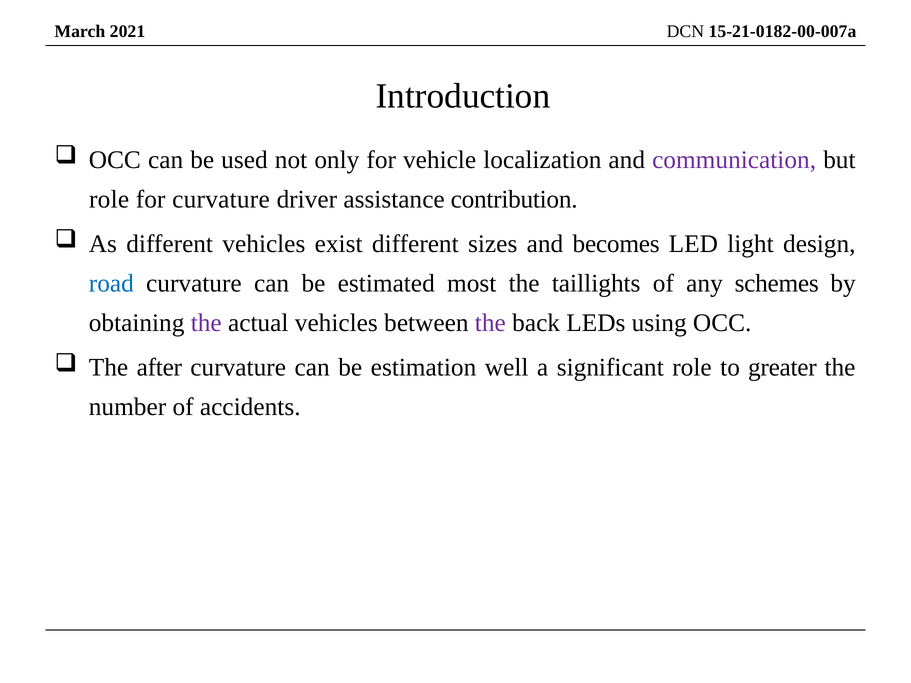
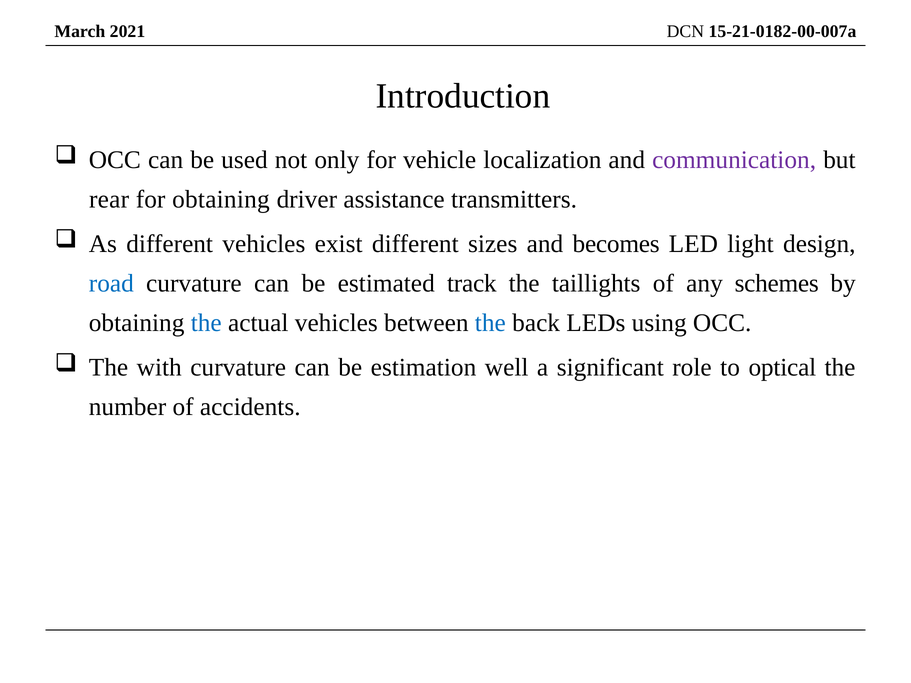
role at (109, 199): role -> rear
for curvature: curvature -> obtaining
contribution: contribution -> transmitters
most: most -> track
the at (206, 323) colour: purple -> blue
the at (490, 323) colour: purple -> blue
after: after -> with
greater: greater -> optical
